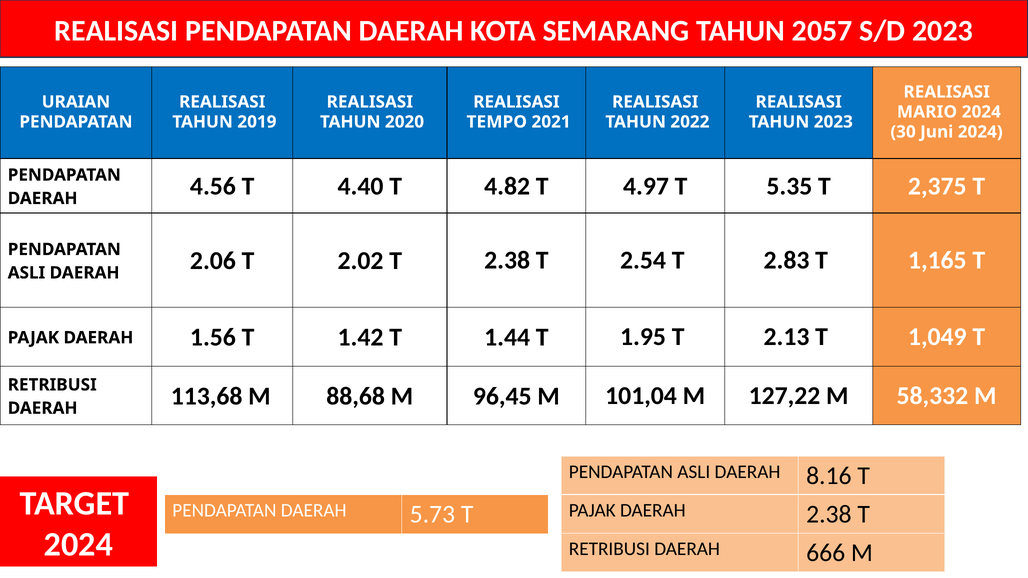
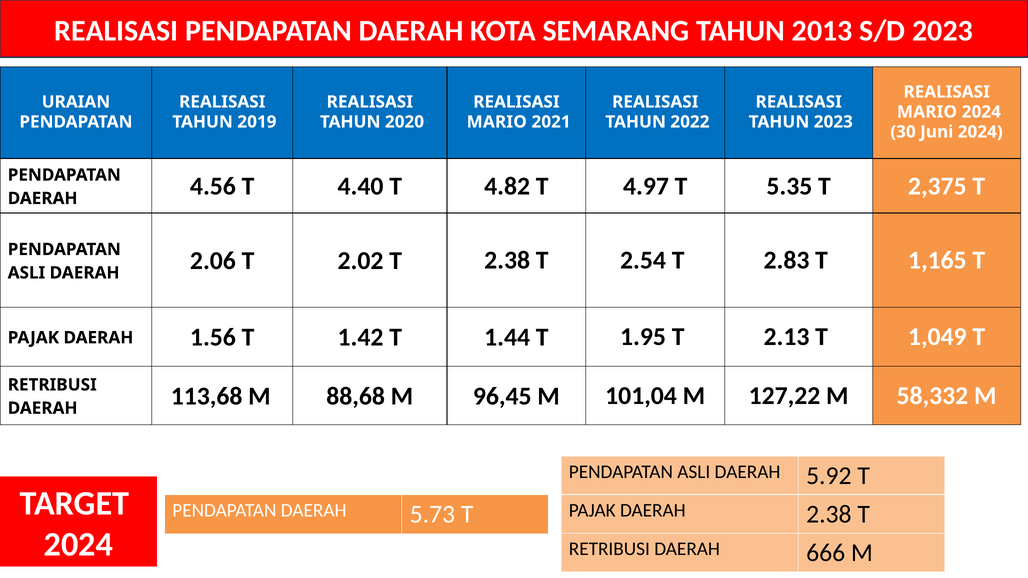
2057: 2057 -> 2013
TEMPO at (497, 122): TEMPO -> MARIO
8.16: 8.16 -> 5.92
